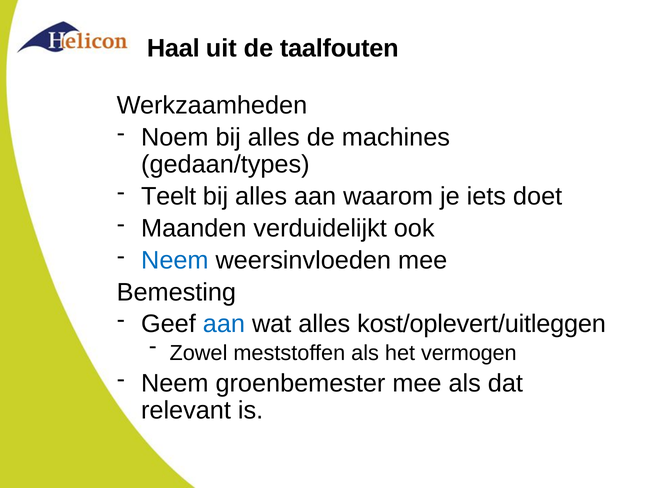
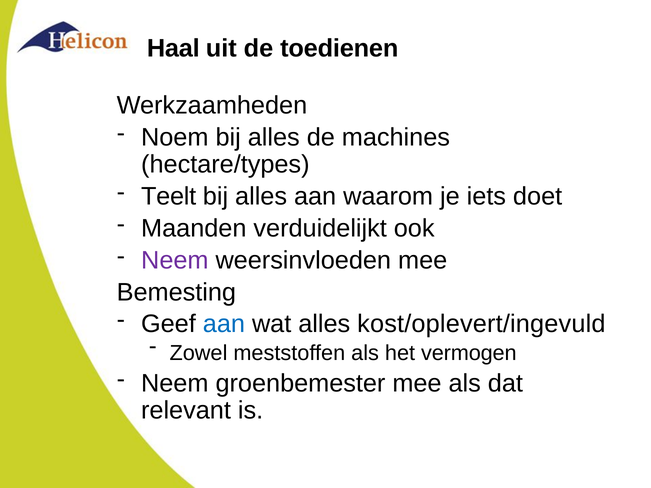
taalfouten: taalfouten -> toedienen
gedaan/types: gedaan/types -> hectare/types
Neem at (175, 260) colour: blue -> purple
kost/oplevert/uitleggen: kost/oplevert/uitleggen -> kost/oplevert/ingevuld
